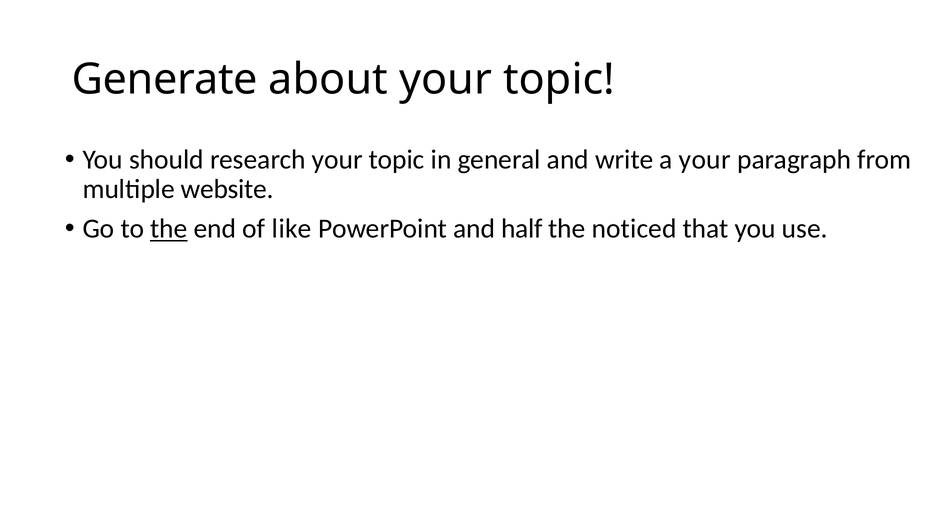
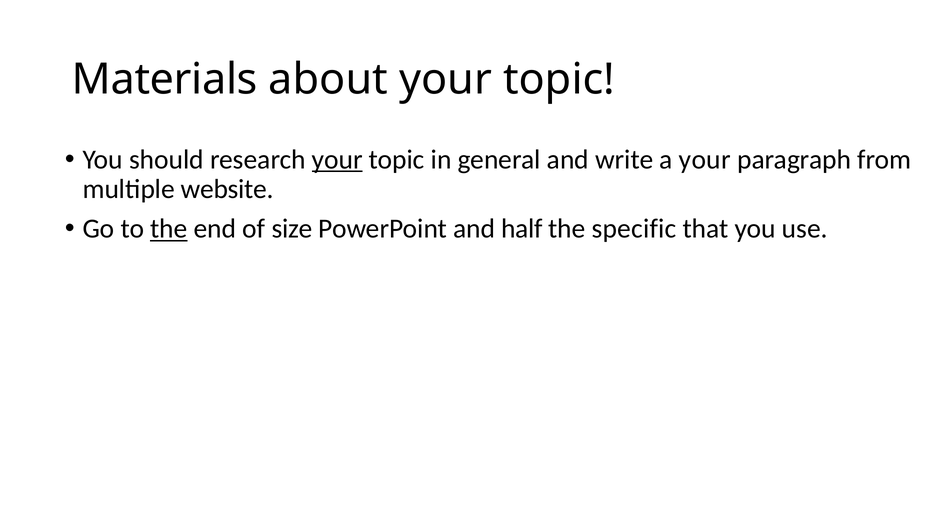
Generate: Generate -> Materials
your at (337, 160) underline: none -> present
like: like -> size
noticed: noticed -> specific
